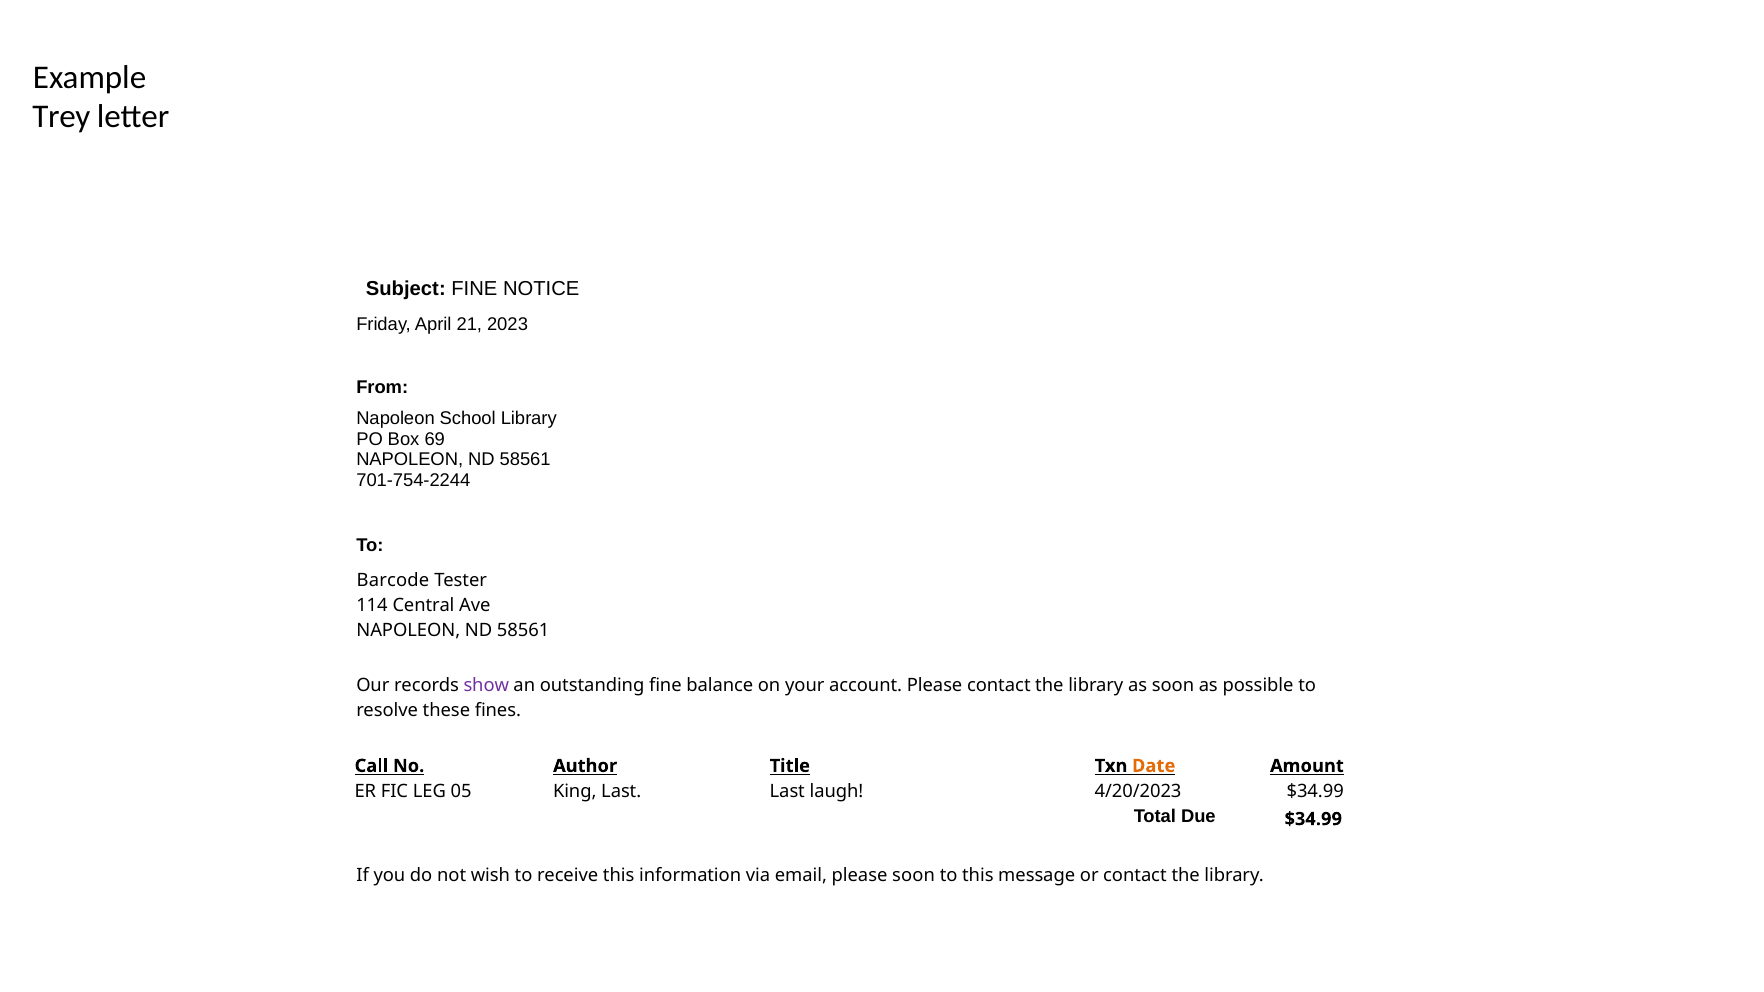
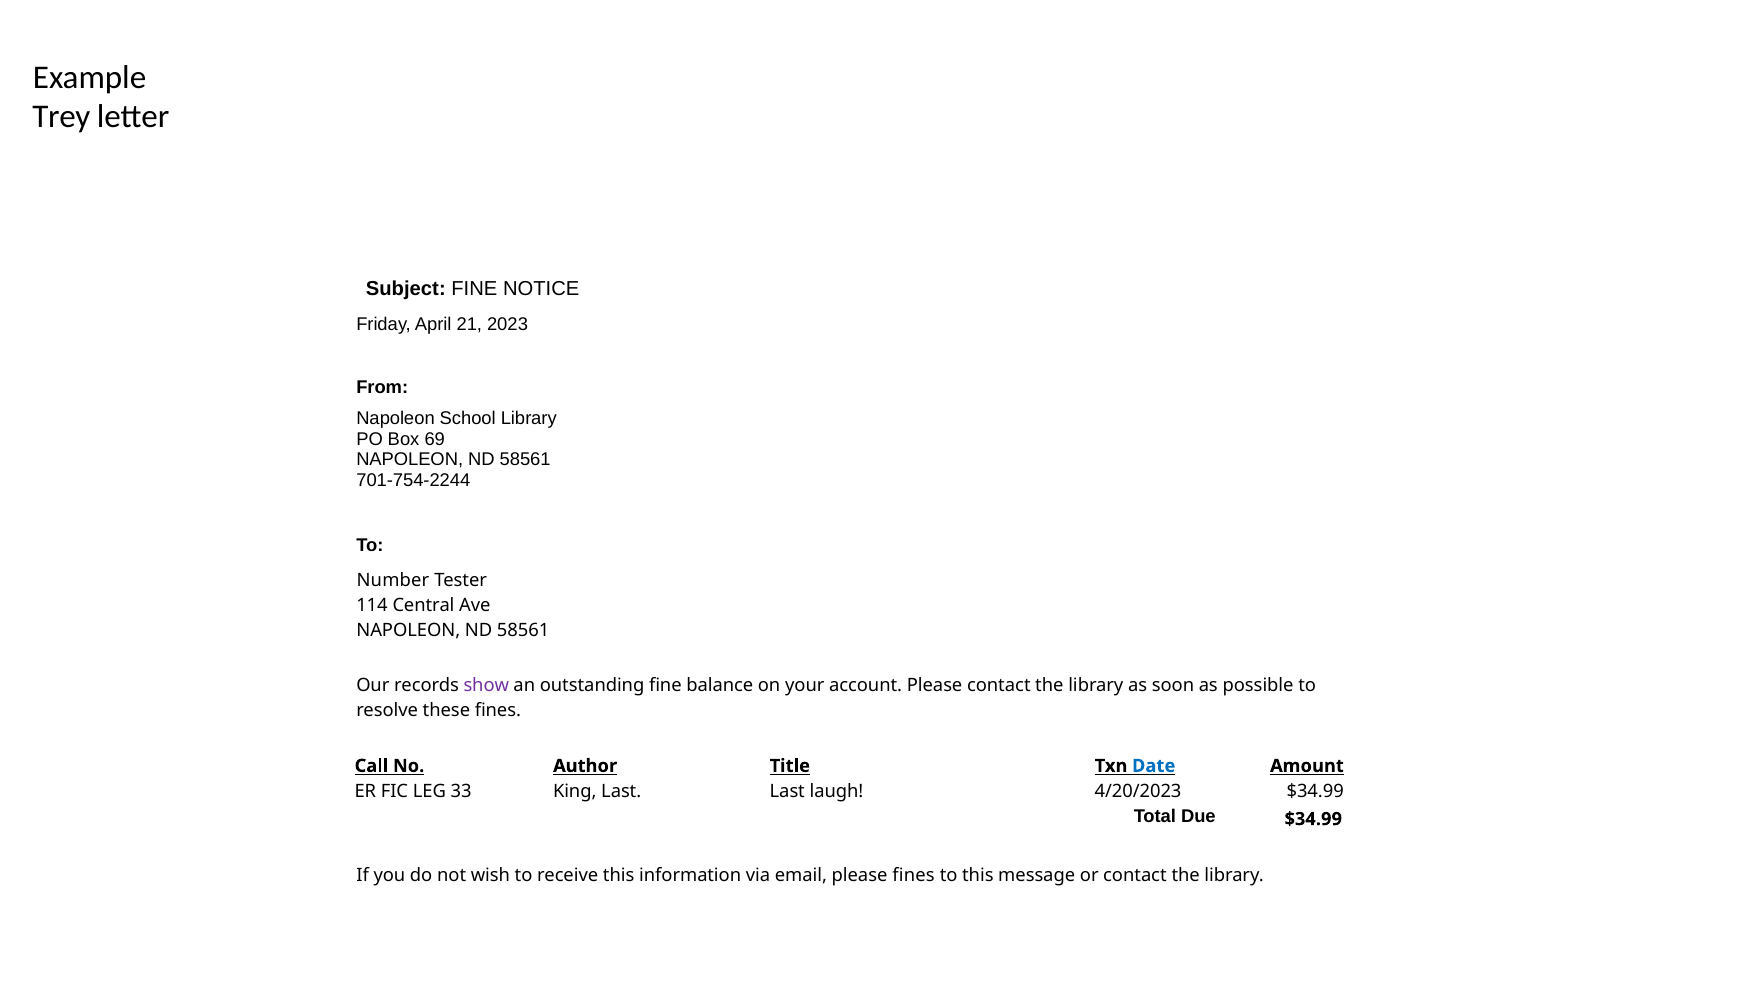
Barcode: Barcode -> Number
Date colour: orange -> blue
05: 05 -> 33
please soon: soon -> fines
